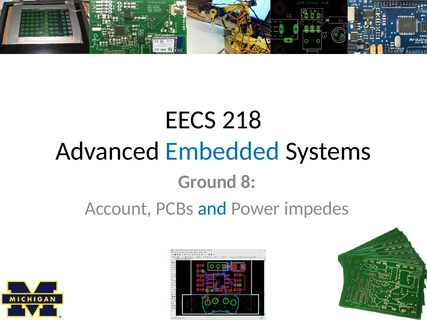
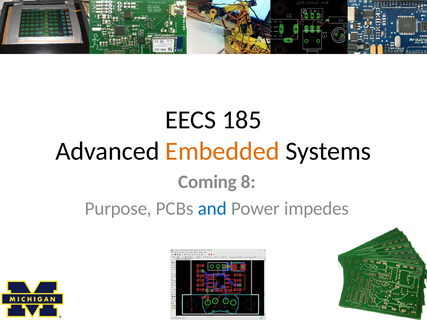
218: 218 -> 185
Embedded colour: blue -> orange
Ground: Ground -> Coming
Account: Account -> Purpose
